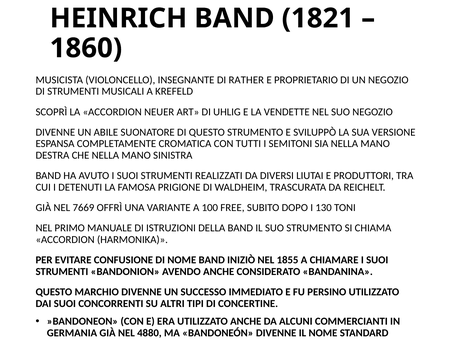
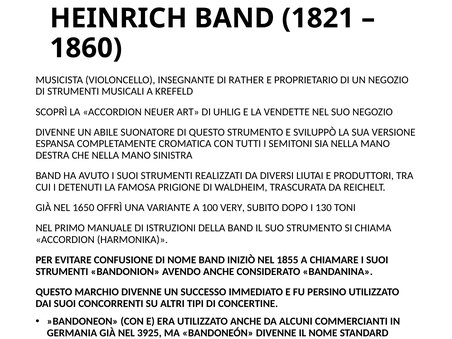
7669: 7669 -> 1650
FREE: FREE -> VERY
4880: 4880 -> 3925
